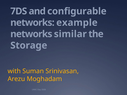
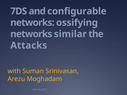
example: example -> ossifying
Storage: Storage -> Attacks
